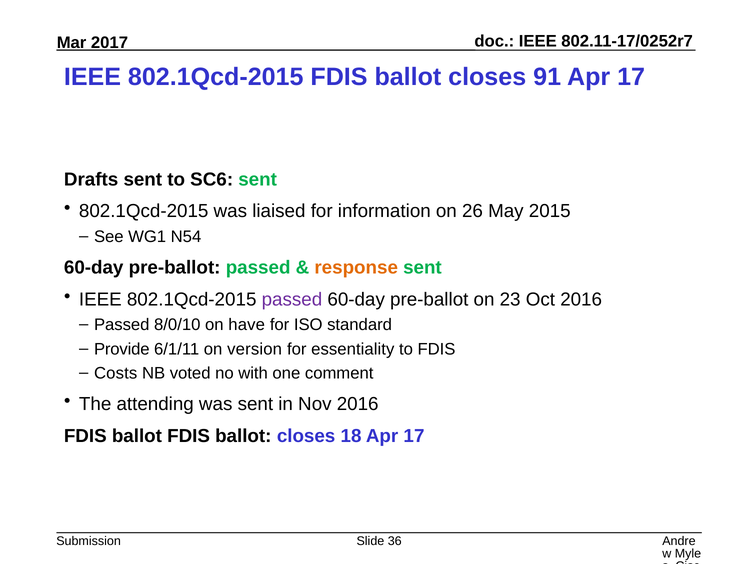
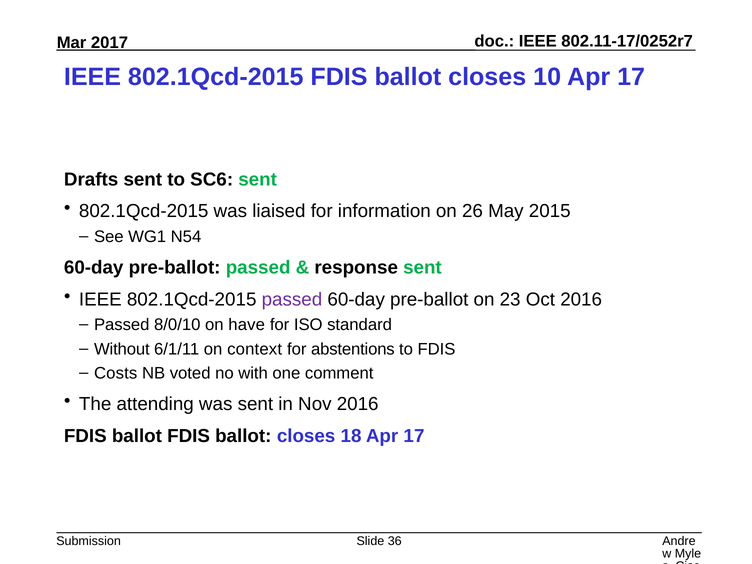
91: 91 -> 10
response colour: orange -> black
Provide: Provide -> Without
version: version -> context
essentiality: essentiality -> abstentions
